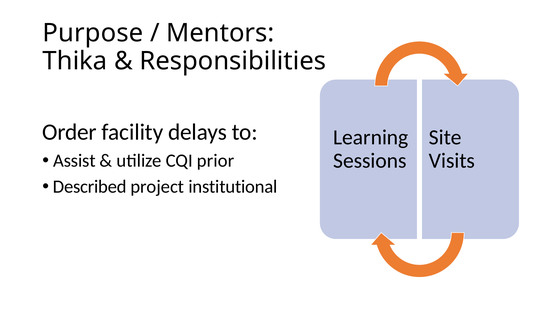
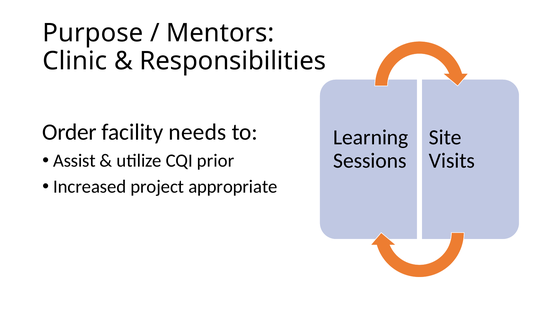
Thika: Thika -> Clinic
delays: delays -> needs
Described: Described -> Increased
institutional: institutional -> appropriate
